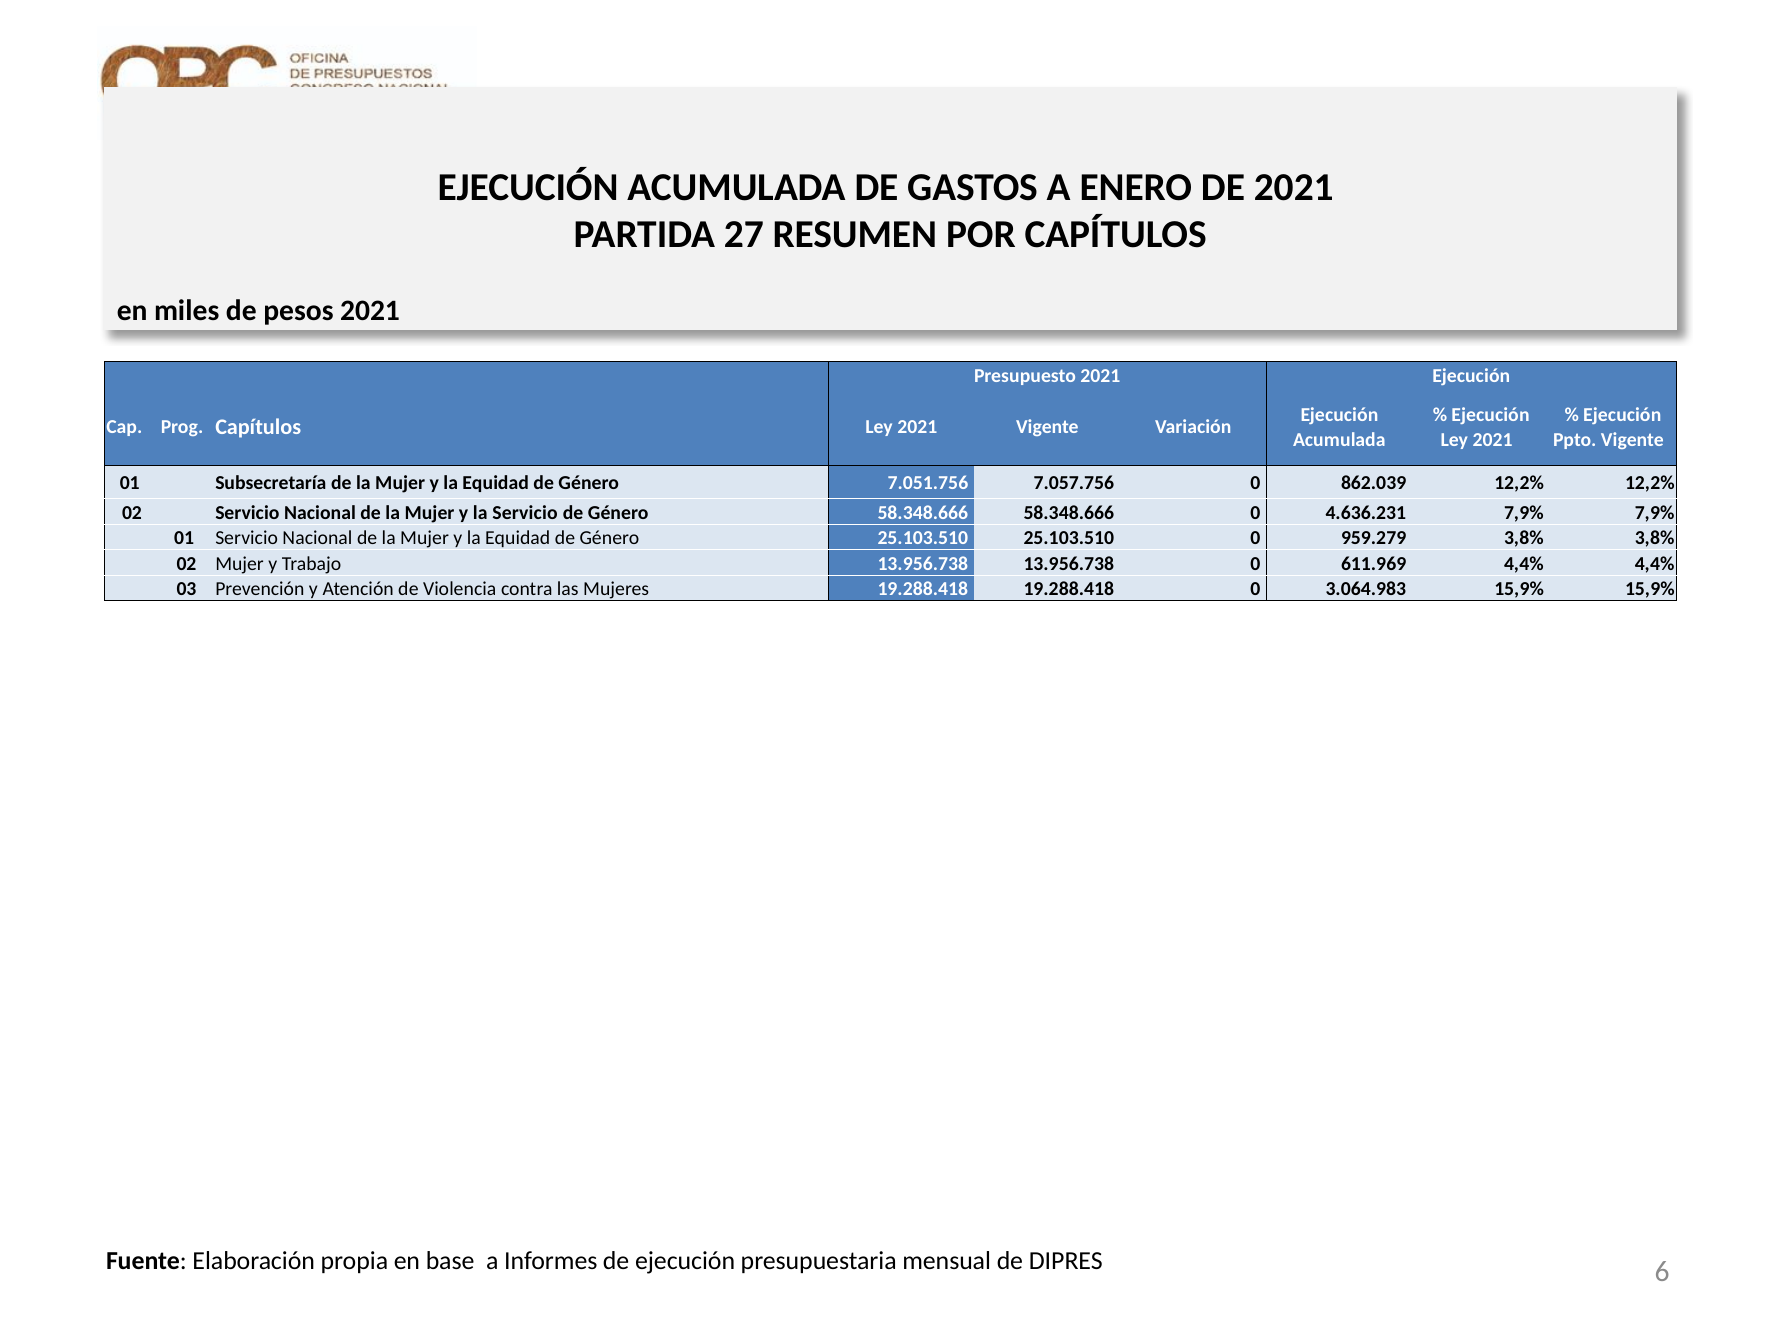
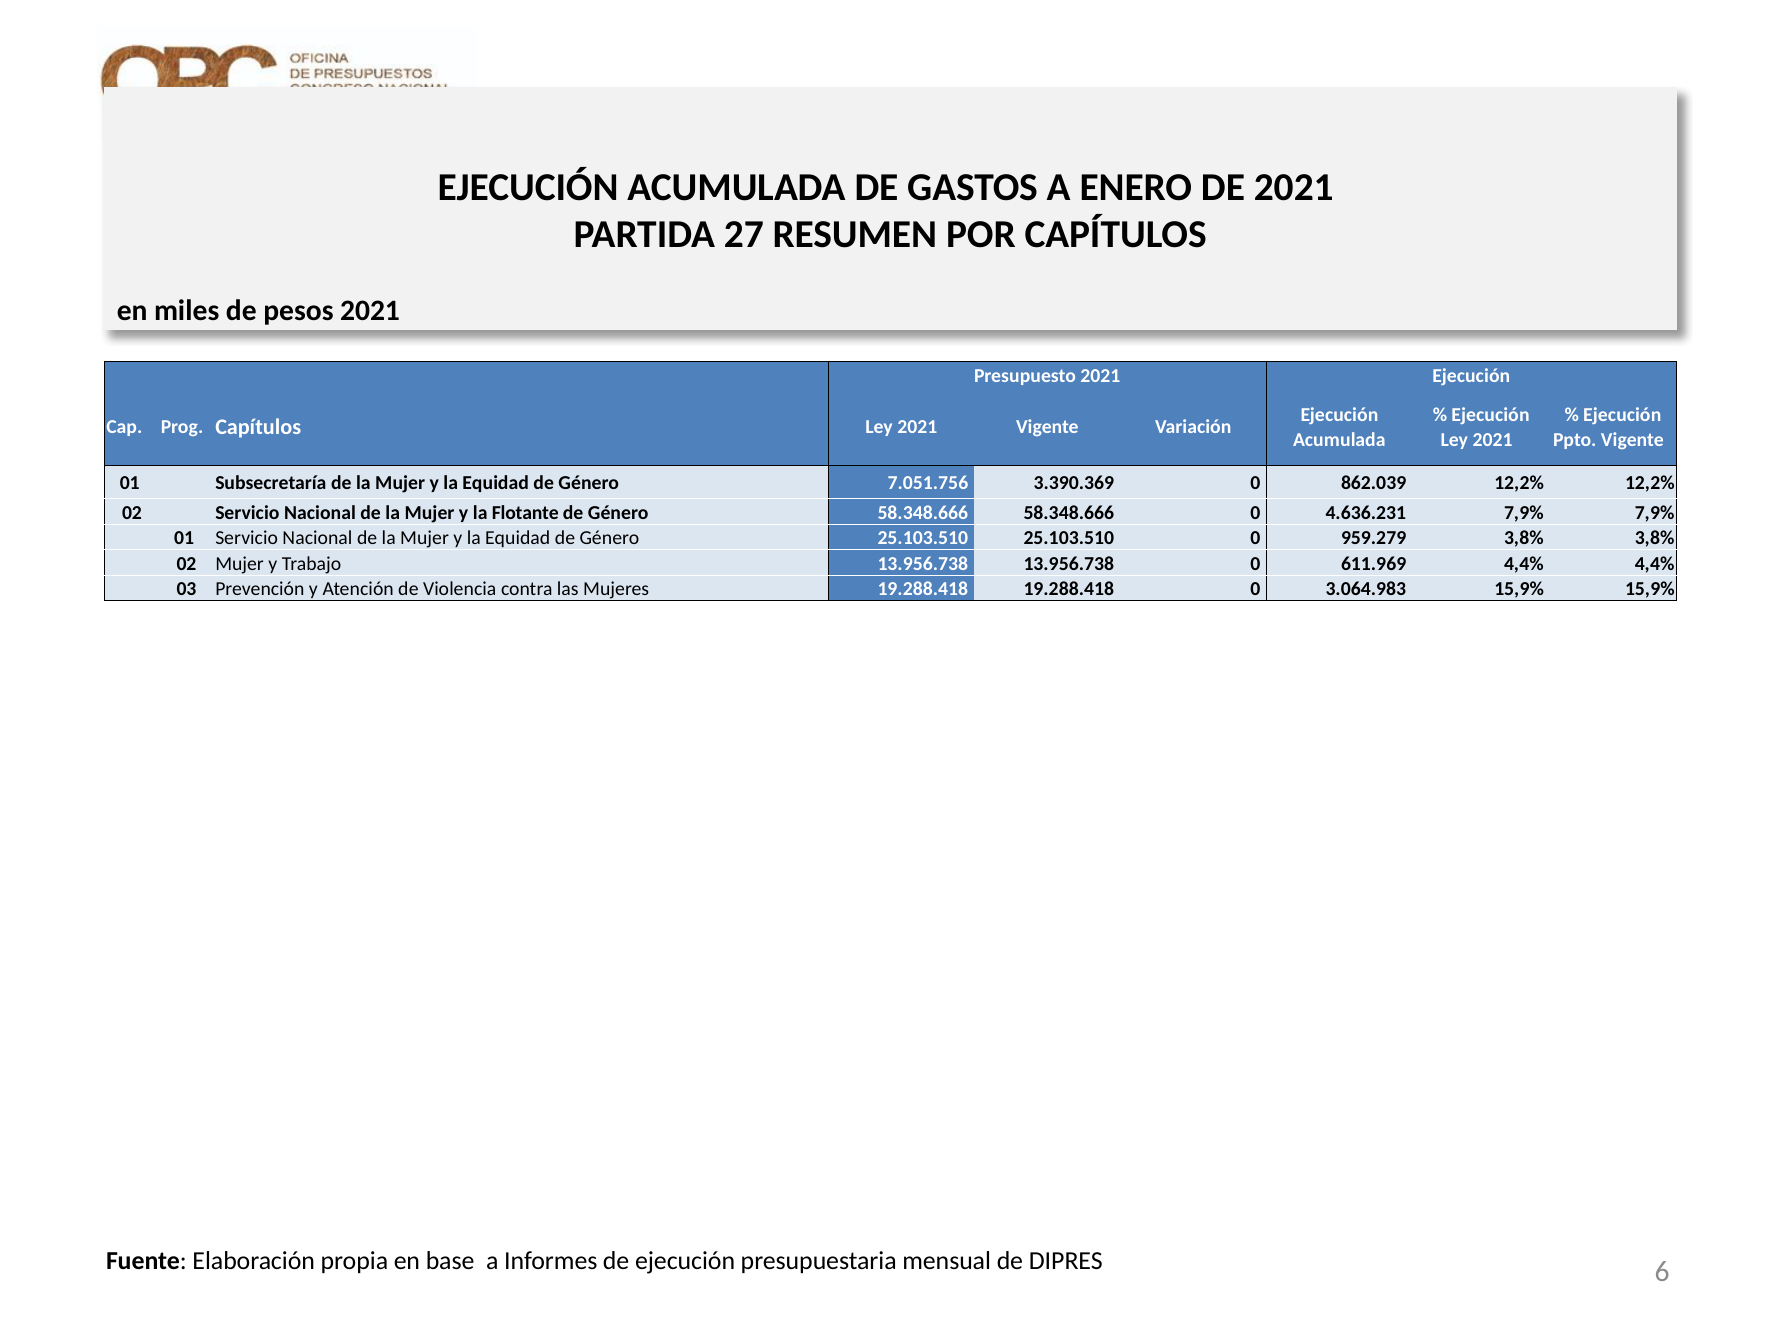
7.057.756: 7.057.756 -> 3.390.369
la Servicio: Servicio -> Flotante
